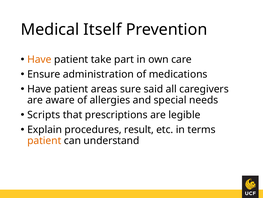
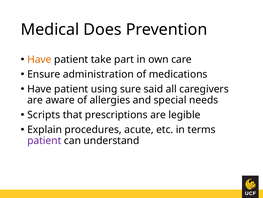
Itself: Itself -> Does
areas: areas -> using
result: result -> acute
patient at (44, 140) colour: orange -> purple
